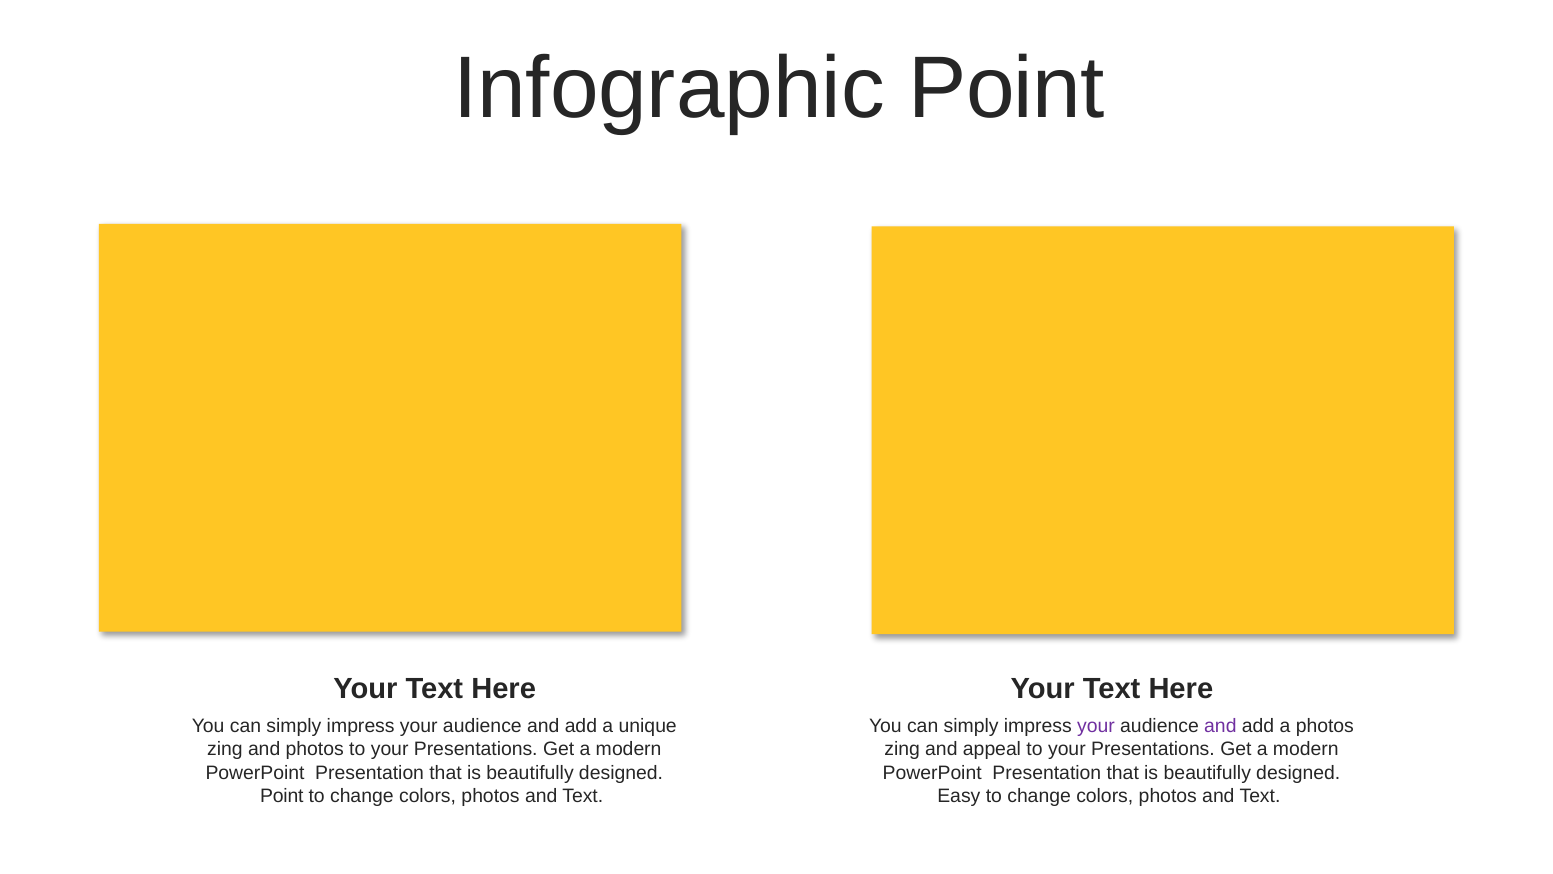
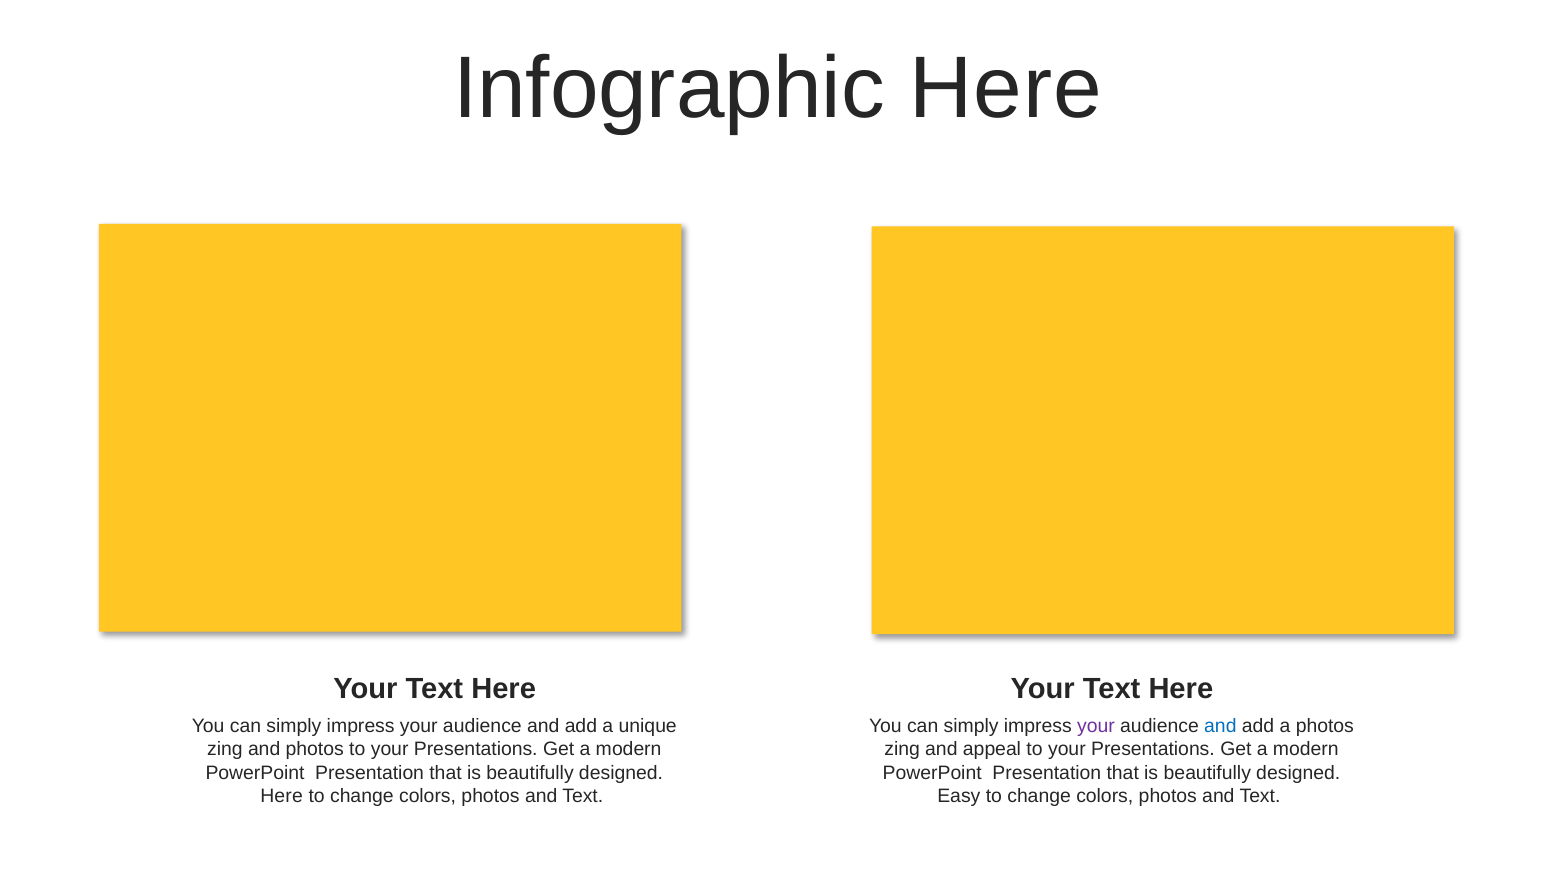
Infographic Point: Point -> Here
and at (1220, 726) colour: purple -> blue
Point at (282, 796): Point -> Here
